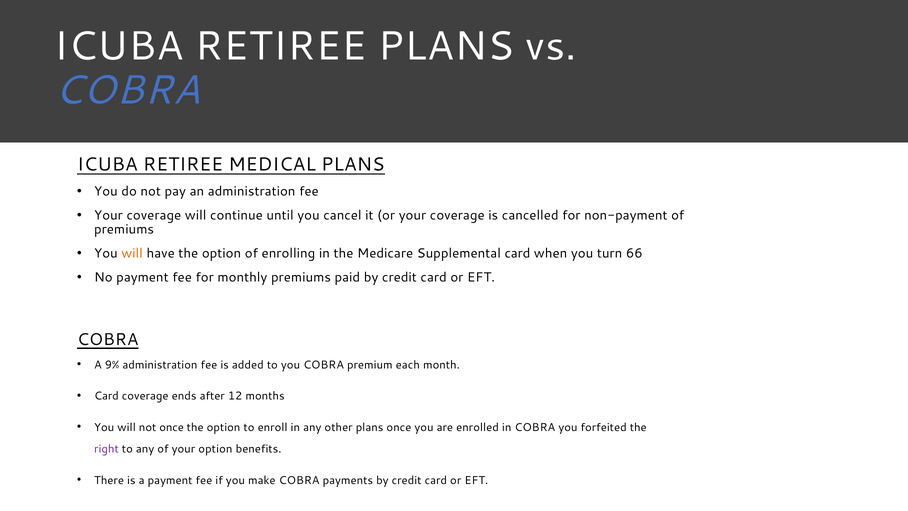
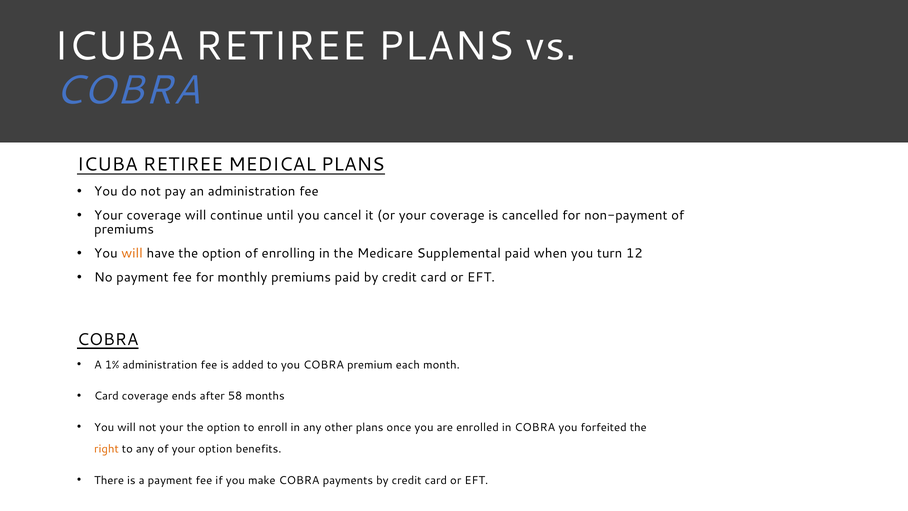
Supplemental card: card -> paid
66: 66 -> 12
9%: 9% -> 1%
12: 12 -> 58
not once: once -> your
right colour: purple -> orange
